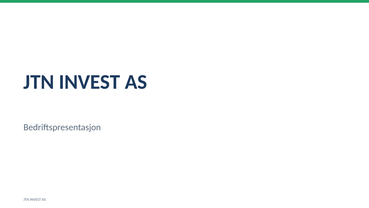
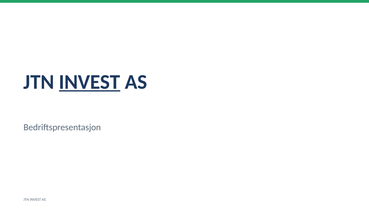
INVEST at (90, 82) underline: none -> present
